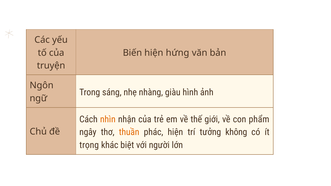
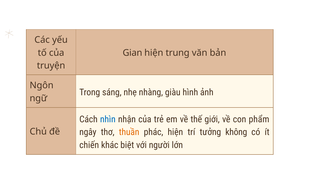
Biến: Biến -> Gian
hứng: hứng -> trung
nhìn colour: orange -> blue
trọng: trọng -> chiến
